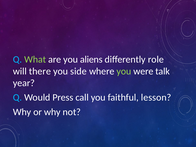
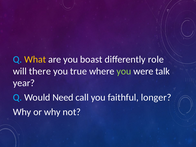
What colour: light green -> yellow
aliens: aliens -> boast
side: side -> true
Press: Press -> Need
lesson: lesson -> longer
